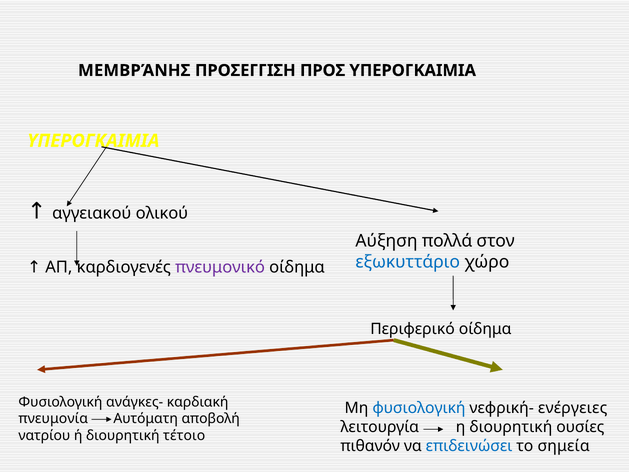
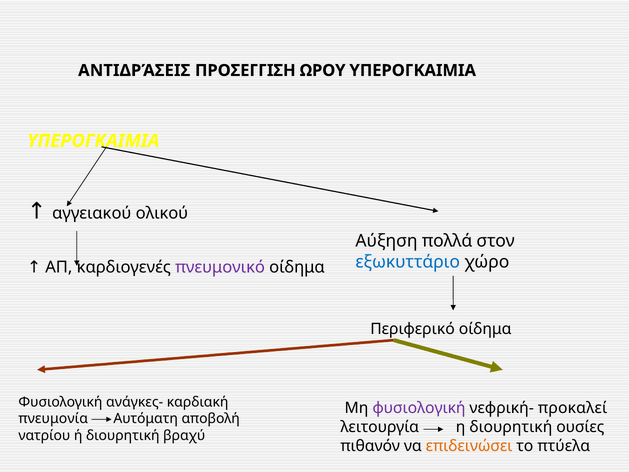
ΜΕΜΒΡΆΝΗΣ: ΜΕΜΒΡΆΝΗΣ -> ΑΝΤΙΔΡΆΣΕΙΣ
ΠΡΟΣ: ΠΡΟΣ -> ΩΡΟΥ
φυσιολογική at (419, 408) colour: blue -> purple
ενέργειες: ενέργειες -> προκαλεί
τέτοιο: τέτοιο -> βραχύ
επιδεινώσει colour: blue -> orange
σημεία: σημεία -> πτύελα
